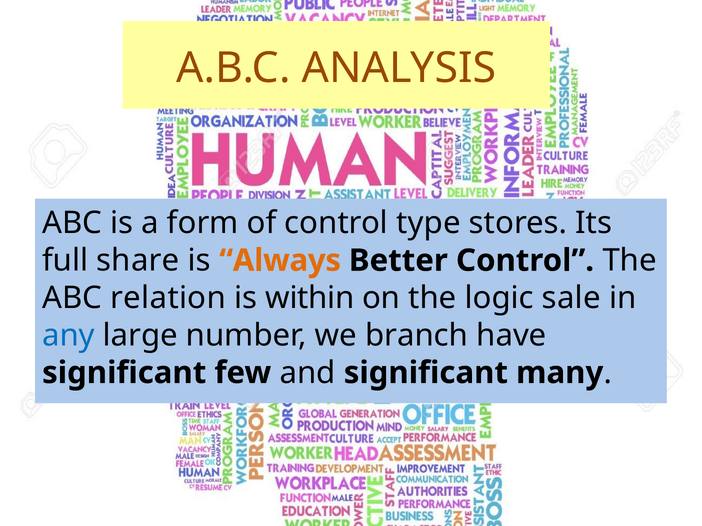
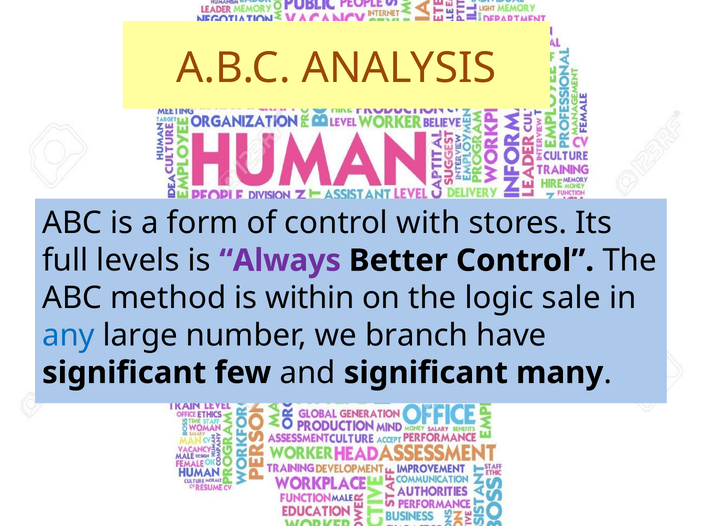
type: type -> with
share: share -> levels
Always colour: orange -> purple
relation: relation -> method
